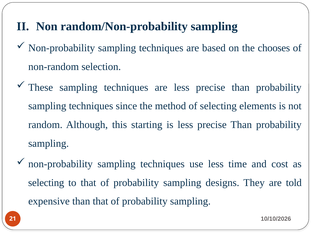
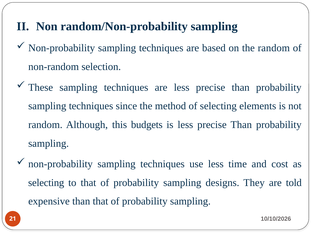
the chooses: chooses -> random
starting: starting -> budgets
